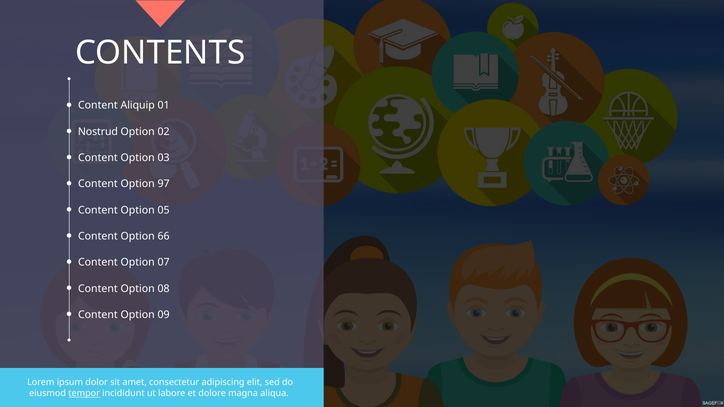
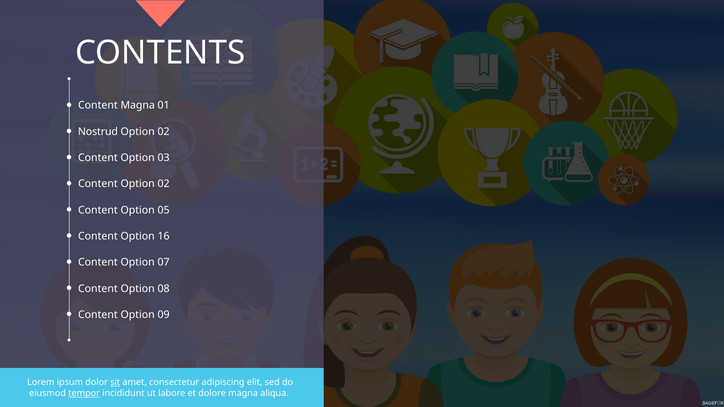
Content Aliquip: Aliquip -> Magna
Content Option 97: 97 -> 02
66: 66 -> 16
sit underline: none -> present
